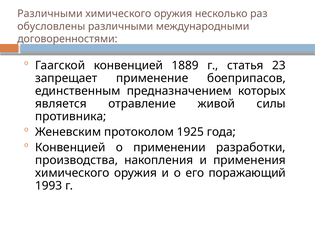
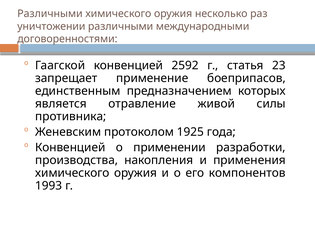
обусловлены: обусловлены -> уничтожении
1889: 1889 -> 2592
поражающий: поражающий -> компонентов
